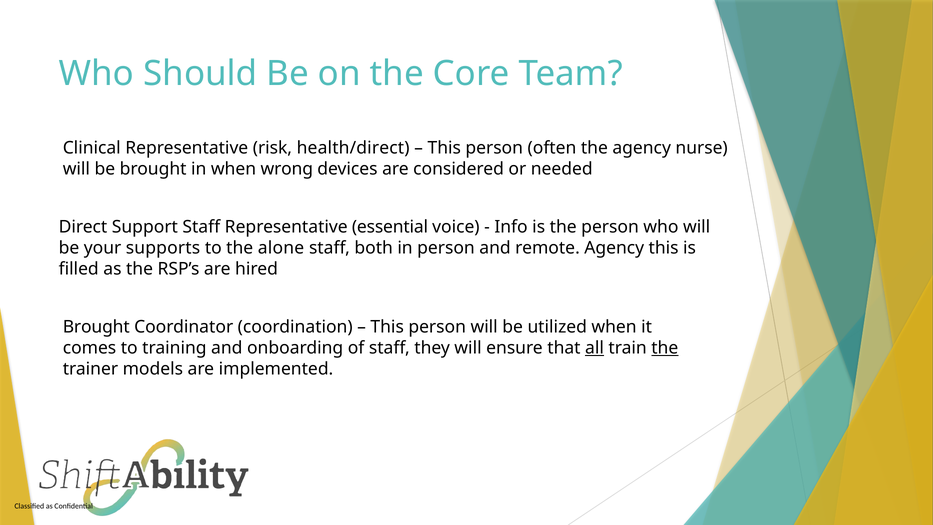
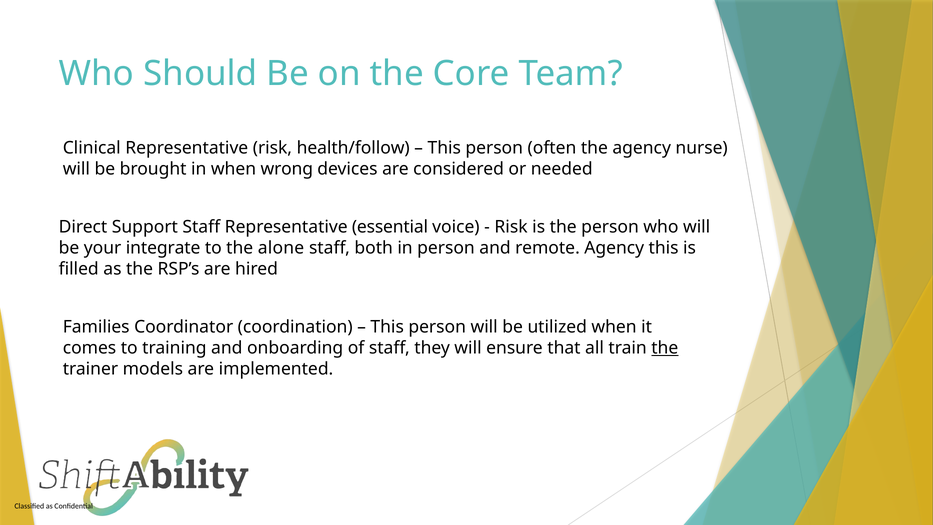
health/direct: health/direct -> health/follow
Info at (511, 227): Info -> Risk
supports: supports -> integrate
Brought at (96, 327): Brought -> Families
all underline: present -> none
